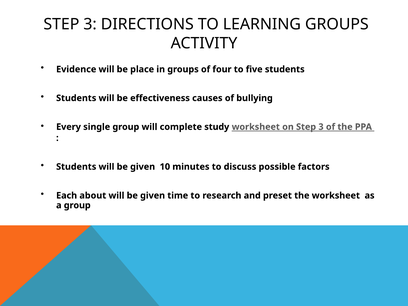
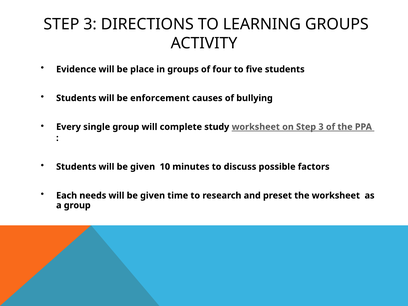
effectiveness: effectiveness -> enforcement
about: about -> needs
